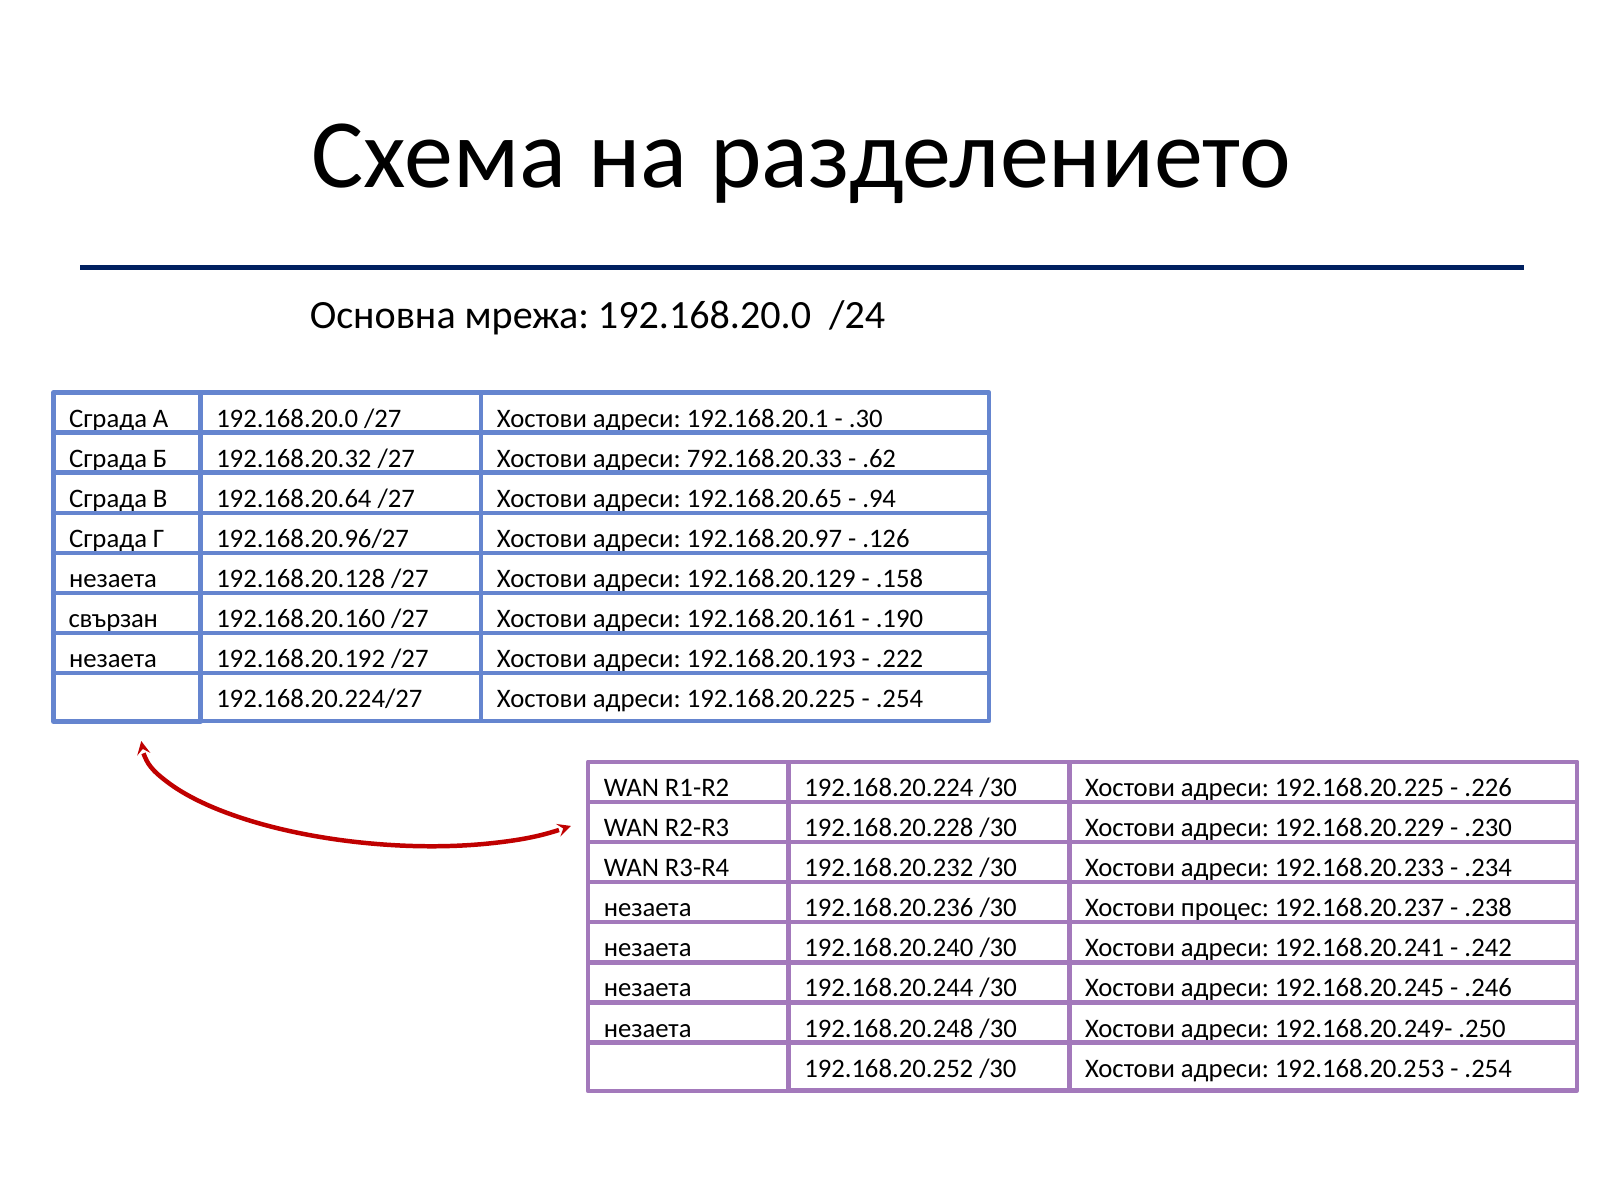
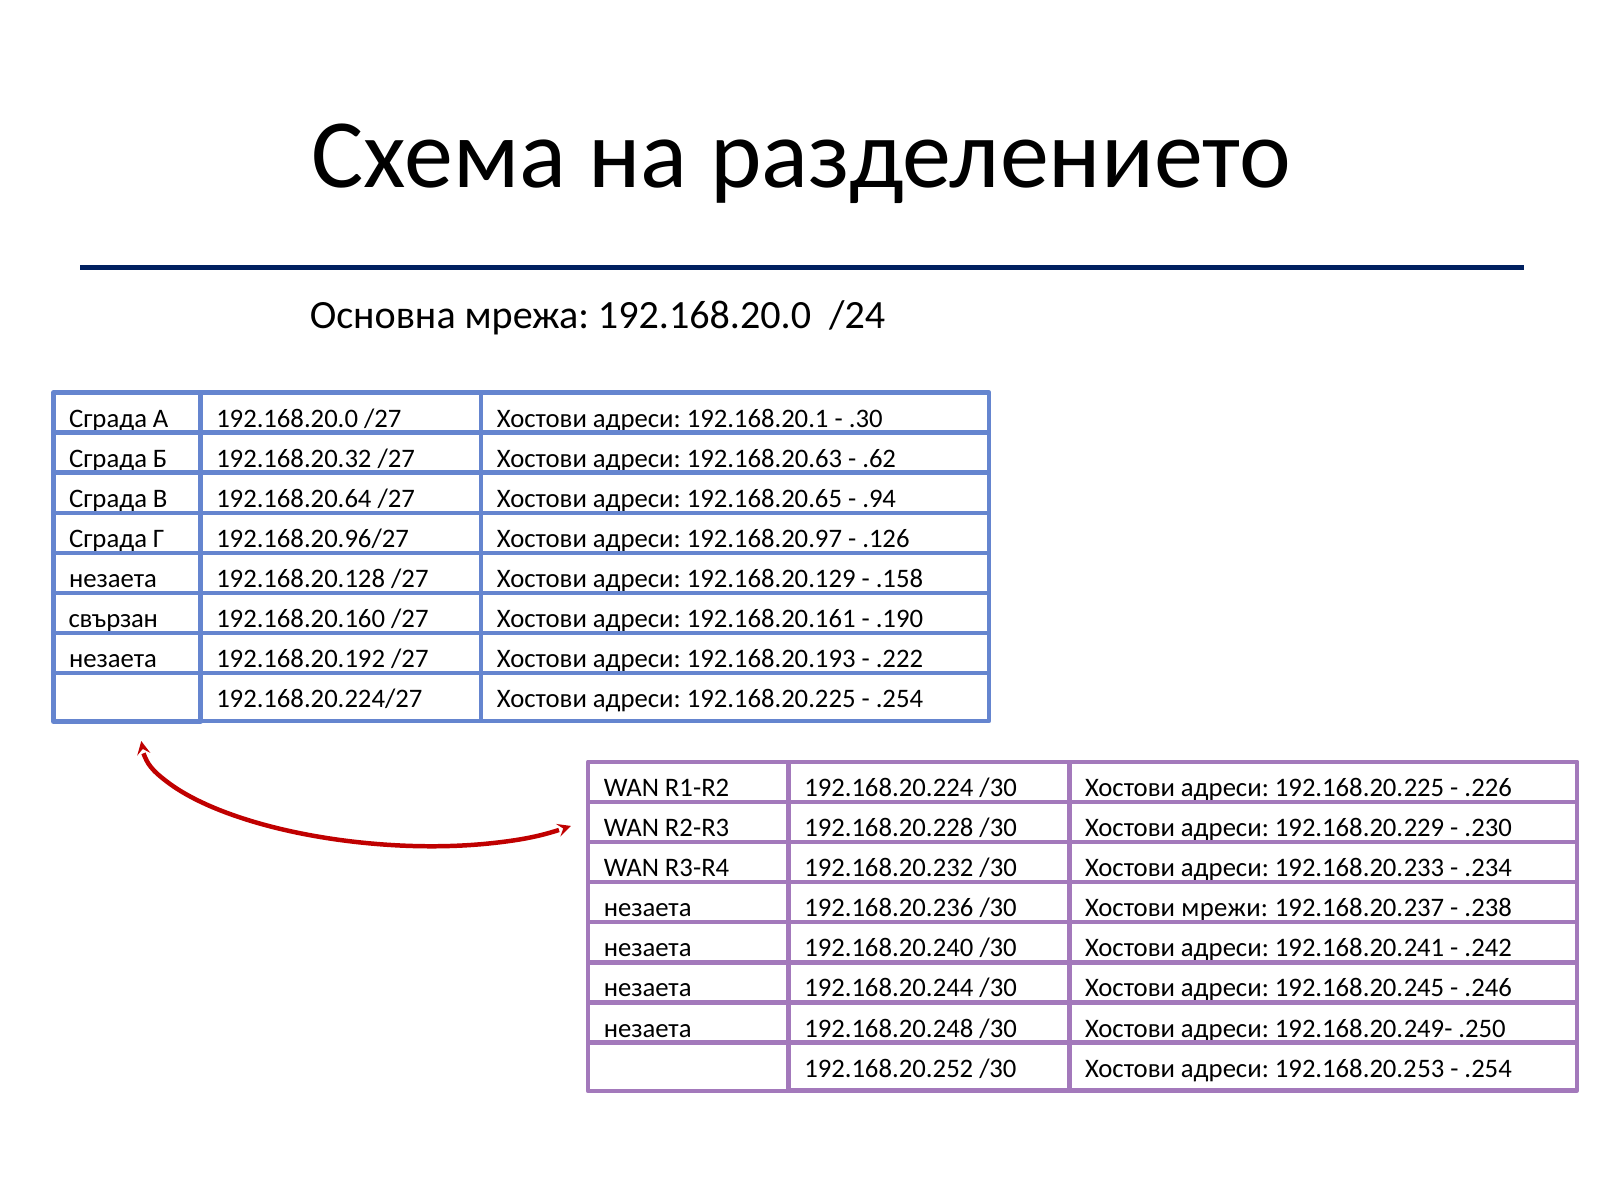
792.168.20.33: 792.168.20.33 -> 192.168.20.63
процес: процес -> мрежи
